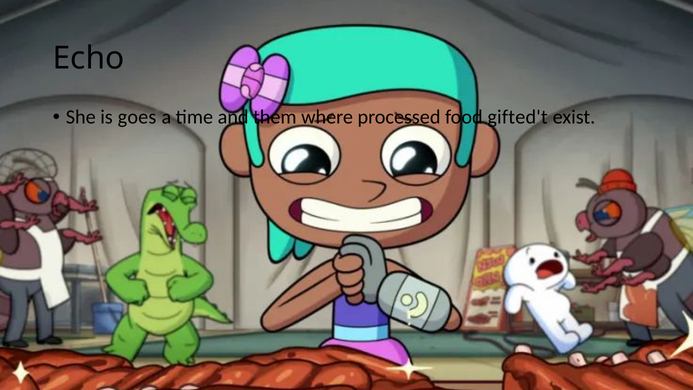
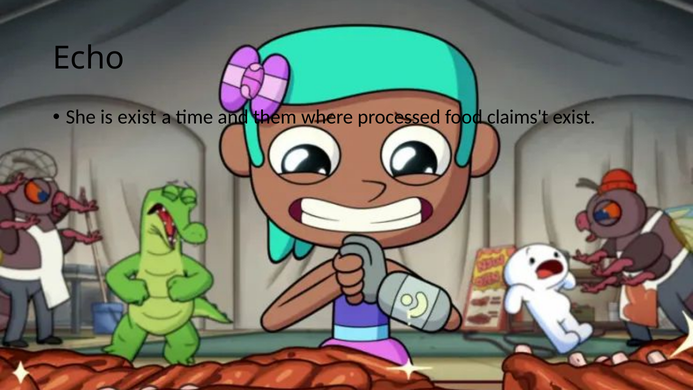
is goes: goes -> exist
gifted't: gifted't -> claims't
